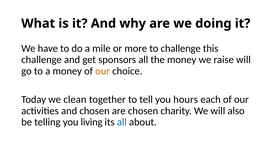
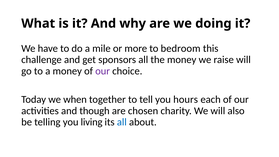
to challenge: challenge -> bedroom
our at (103, 71) colour: orange -> purple
clean: clean -> when
and chosen: chosen -> though
